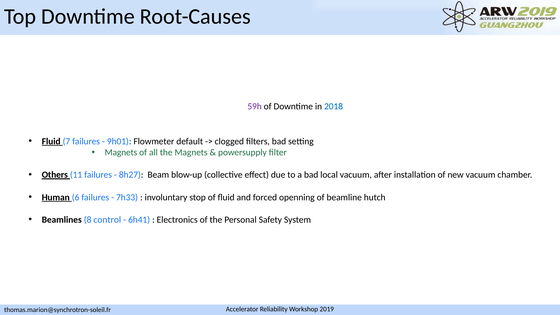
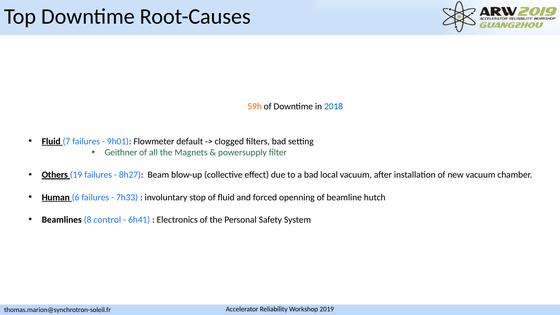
59h colour: purple -> orange
Magnets at (121, 152): Magnets -> Geithner
11: 11 -> 19
